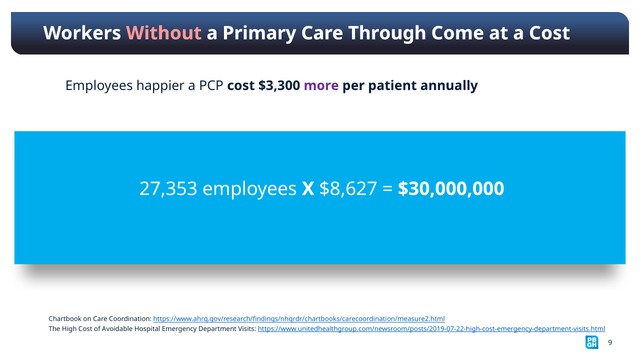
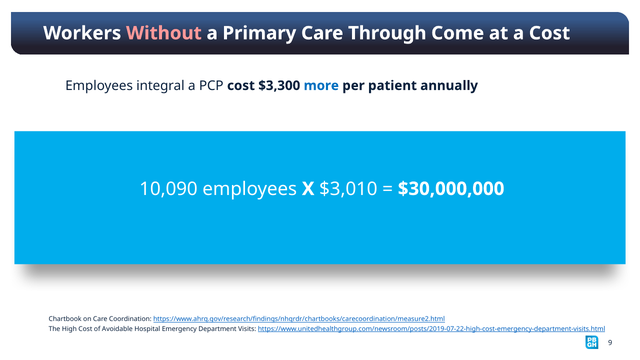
happier: happier -> integral
more colour: purple -> blue
27,353: 27,353 -> 10,090
$8,627: $8,627 -> $3,010
